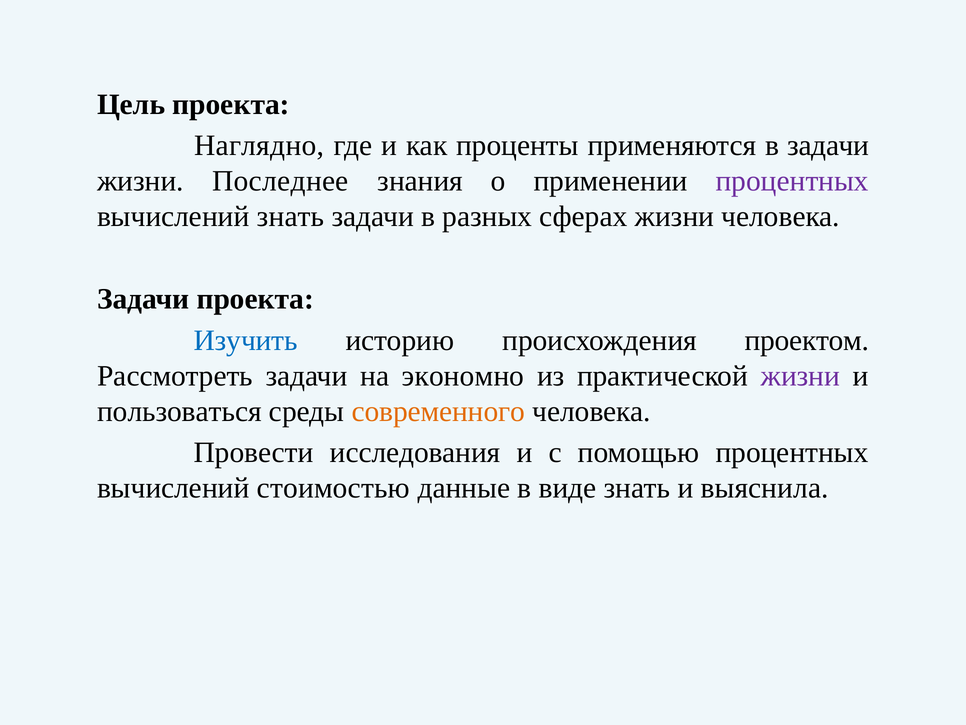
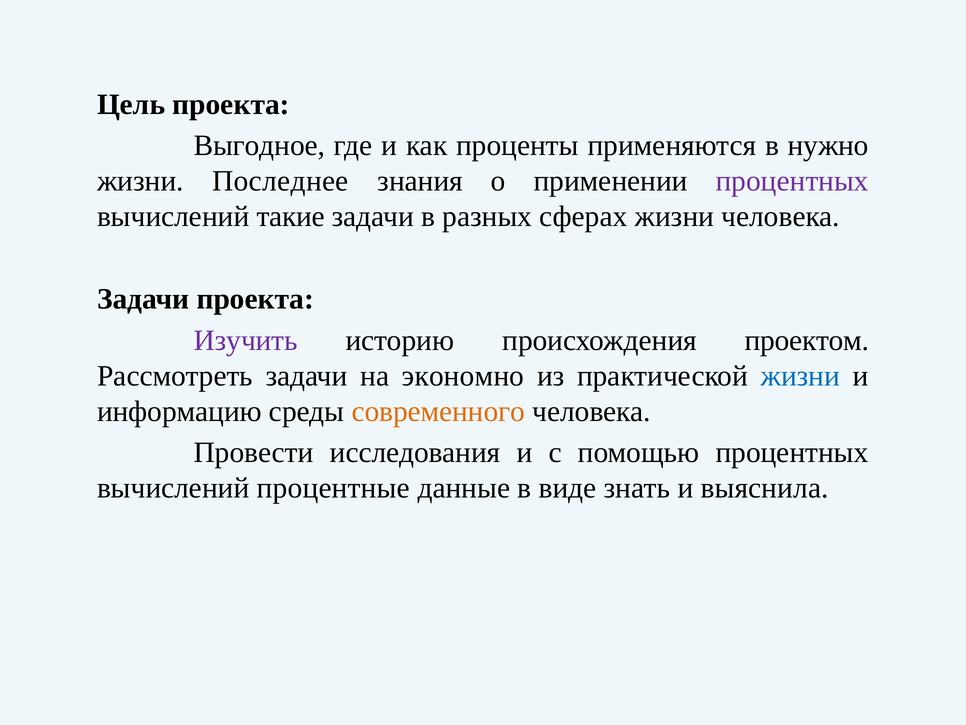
Наглядно: Наглядно -> Выгодное
в задачи: задачи -> нужно
вычислений знать: знать -> такие
Изучить colour: blue -> purple
жизни at (800, 376) colour: purple -> blue
пользоваться: пользоваться -> информацию
стоимостью: стоимостью -> процентные
